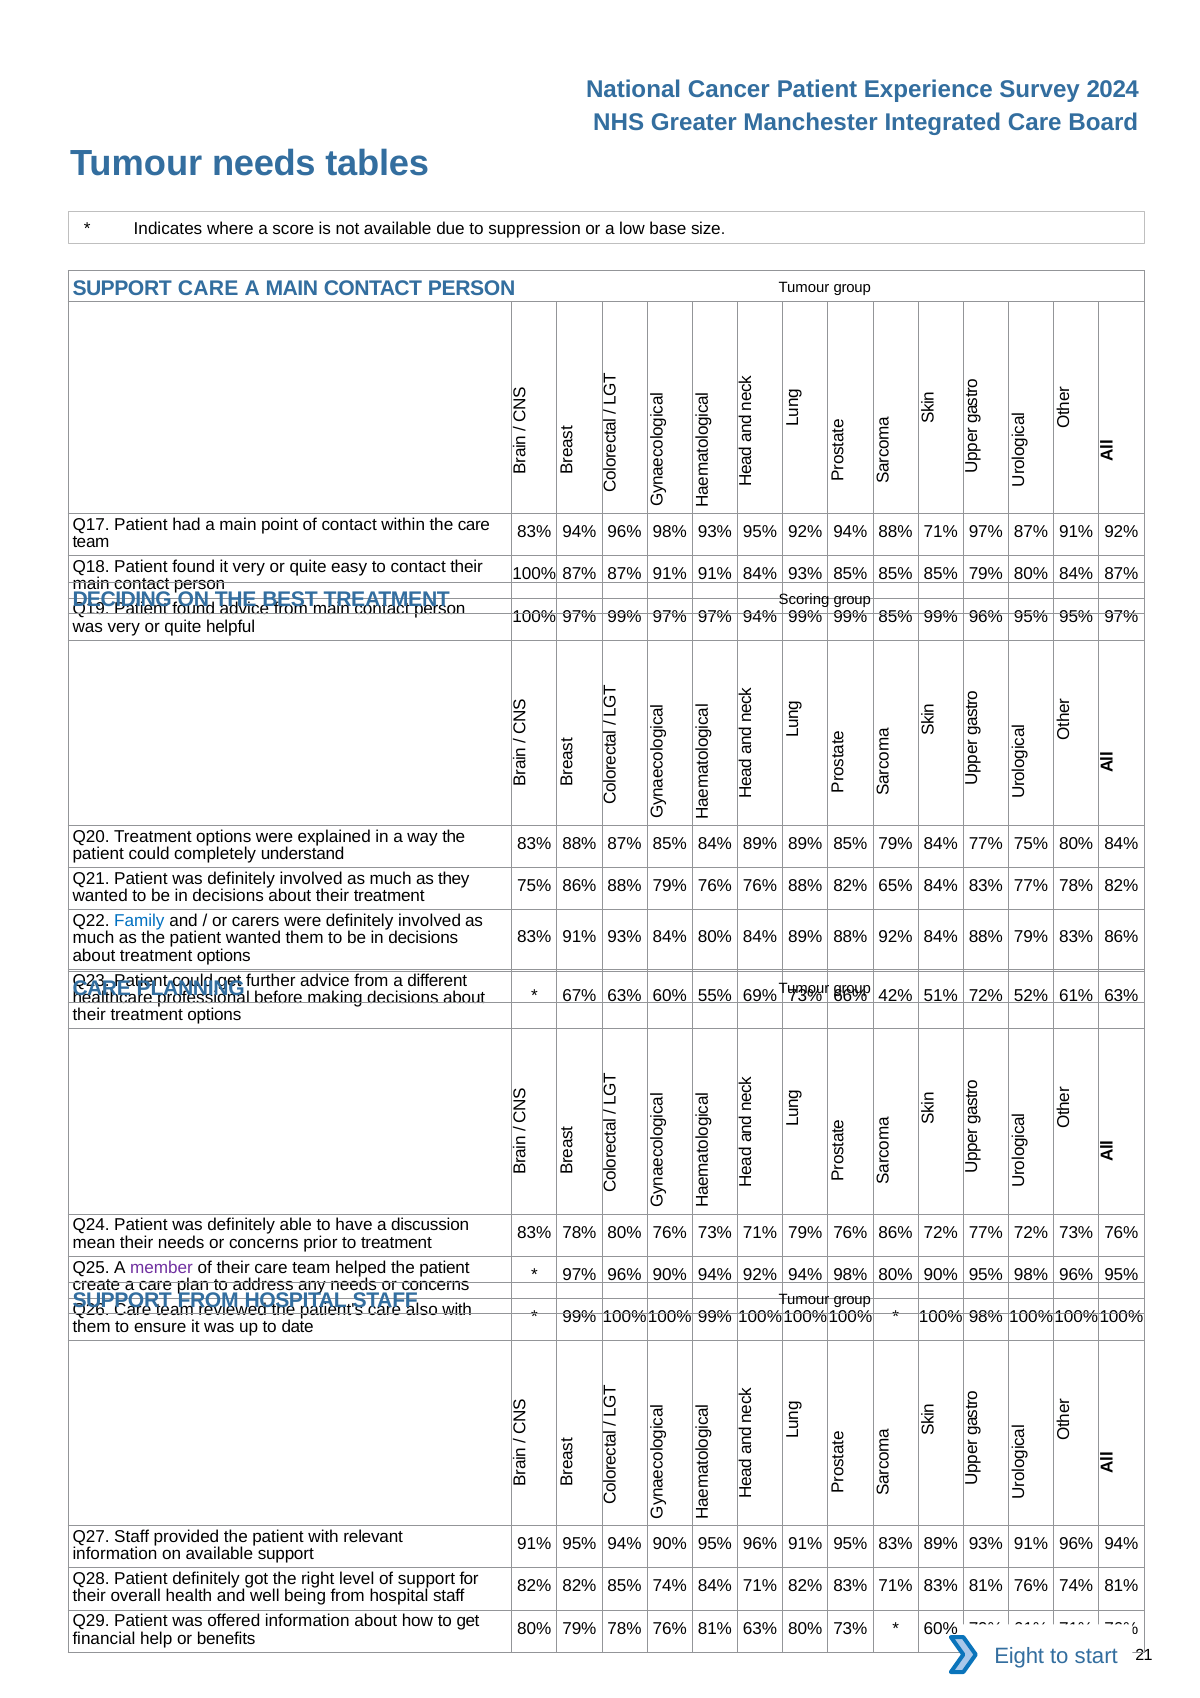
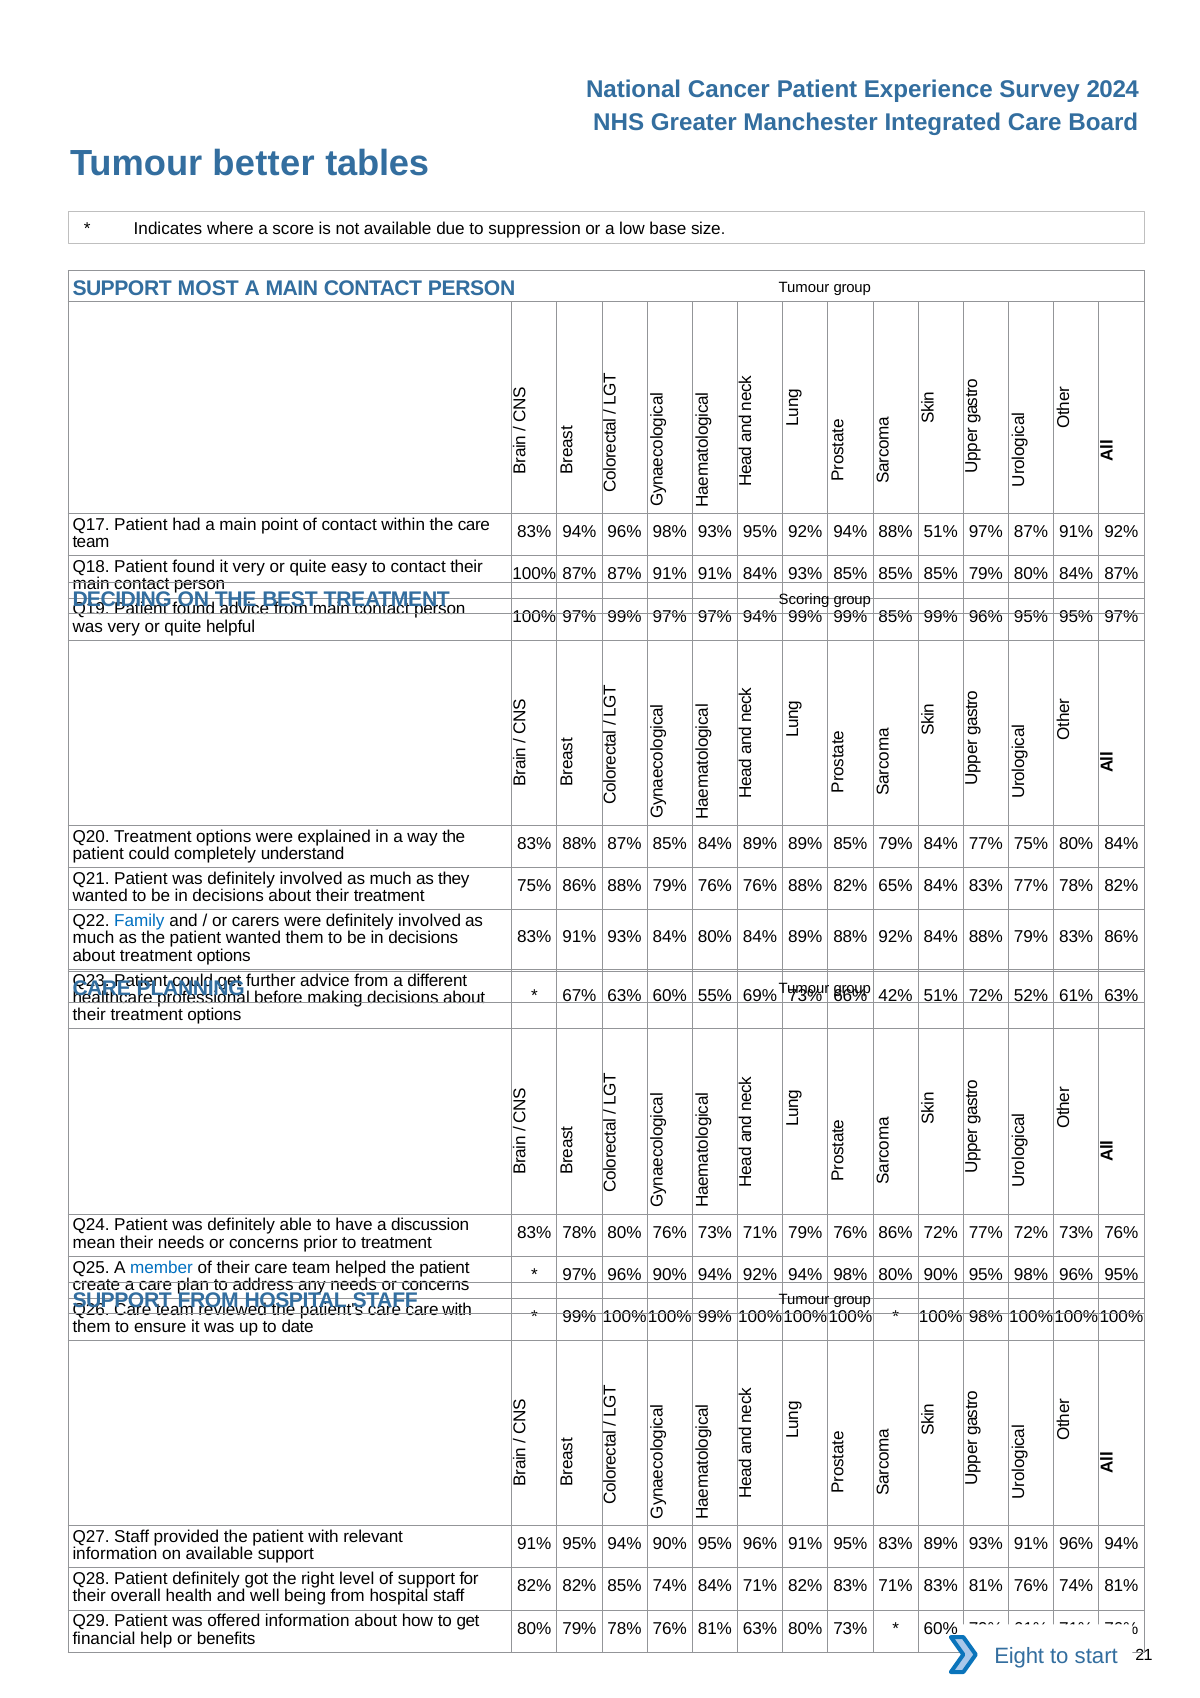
Tumour needs: needs -> better
SUPPORT CARE: CARE -> MOST
88% 71%: 71% -> 51%
member colour: purple -> blue
also at (422, 1310): also -> care
